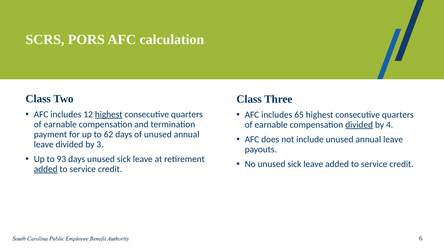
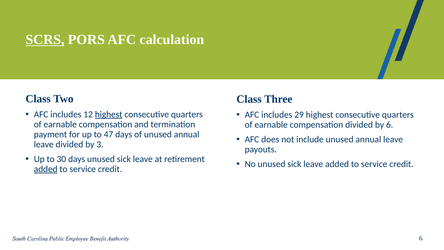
SCRS underline: none -> present
65: 65 -> 29
divided at (359, 125) underline: present -> none
by 4: 4 -> 6
62: 62 -> 47
93: 93 -> 30
